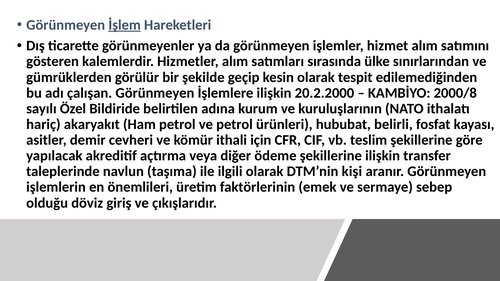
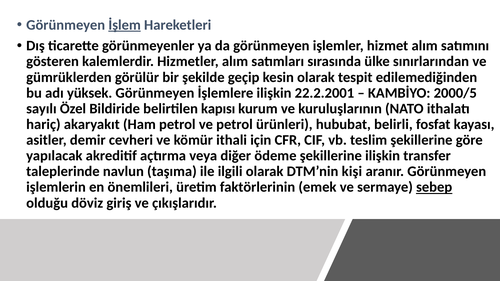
çalışan: çalışan -> yüksek
20.2.2000: 20.2.2000 -> 22.2.2001
2000/8: 2000/8 -> 2000/5
adına: adına -> kapısı
sebep underline: none -> present
